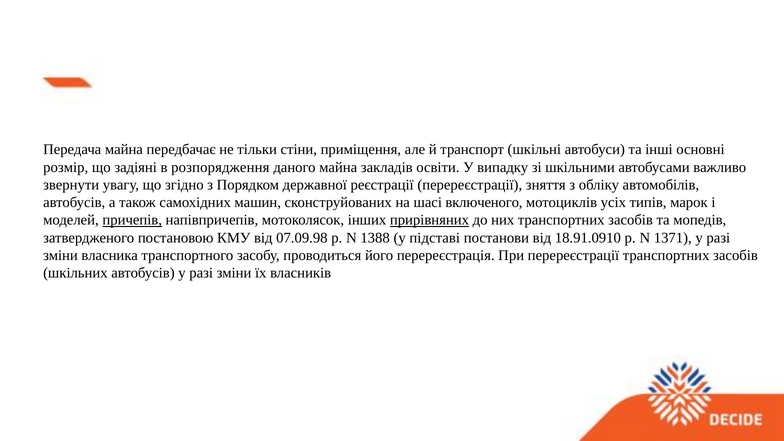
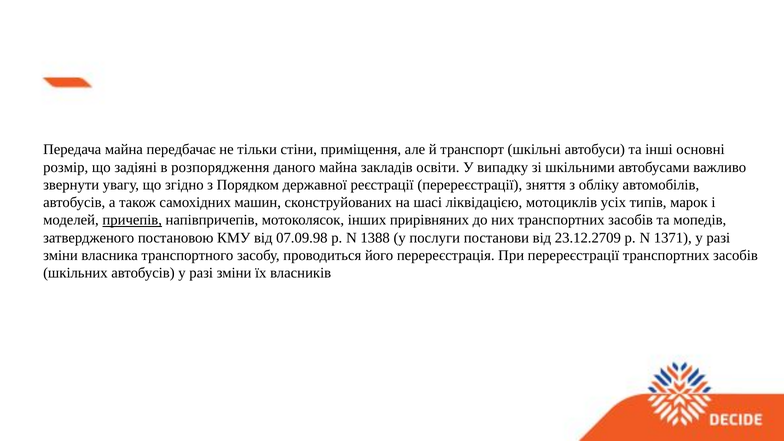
включеного: включеного -> ліквідацією
прирівняних underline: present -> none
підставі: підставі -> послуги
18.91.0910: 18.91.0910 -> 23.12.2709
